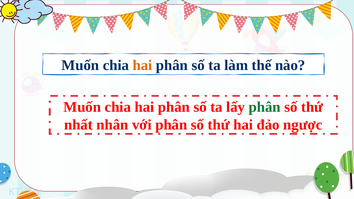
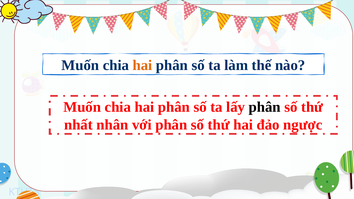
phân at (265, 107) colour: green -> black
